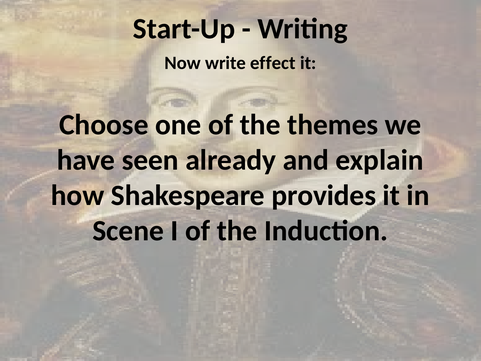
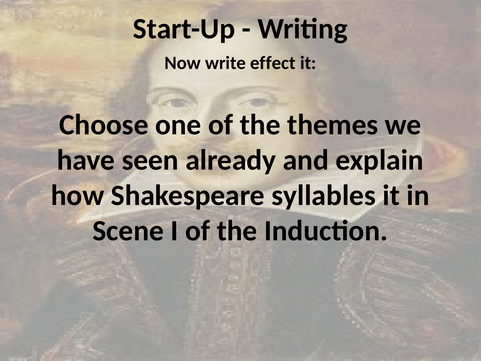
provides: provides -> syllables
